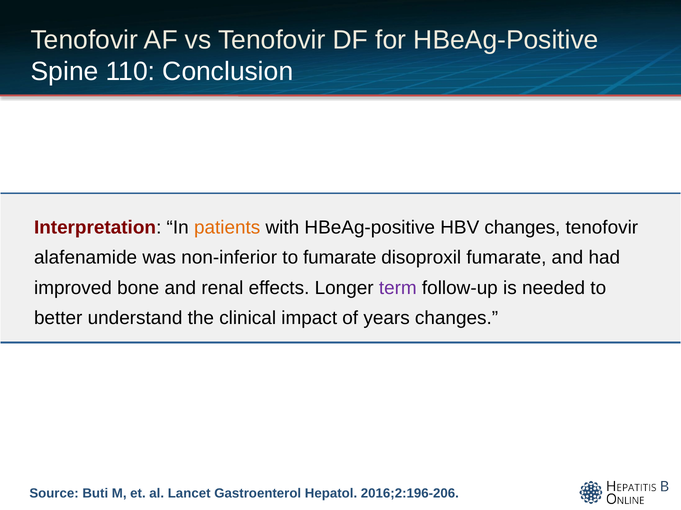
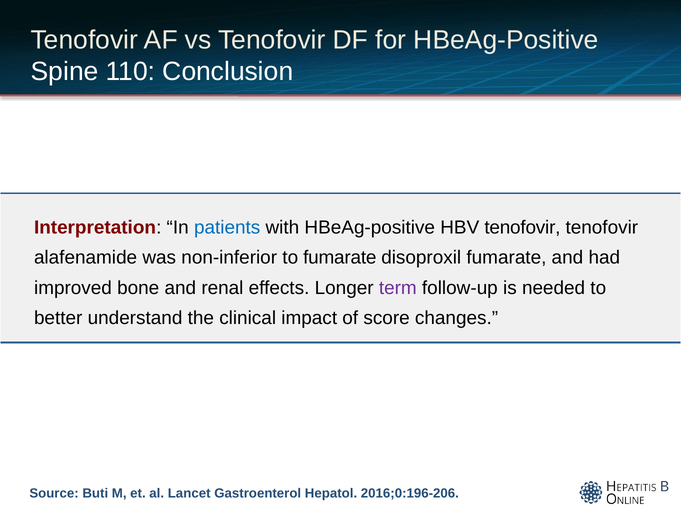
patients colour: orange -> blue
HBV changes: changes -> tenofovir
years: years -> score
2016;2:196-206: 2016;2:196-206 -> 2016;0:196-206
